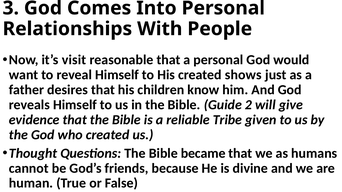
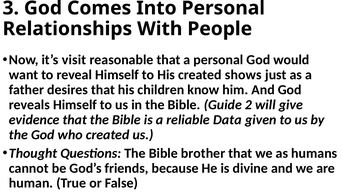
Tribe: Tribe -> Data
became: became -> brother
